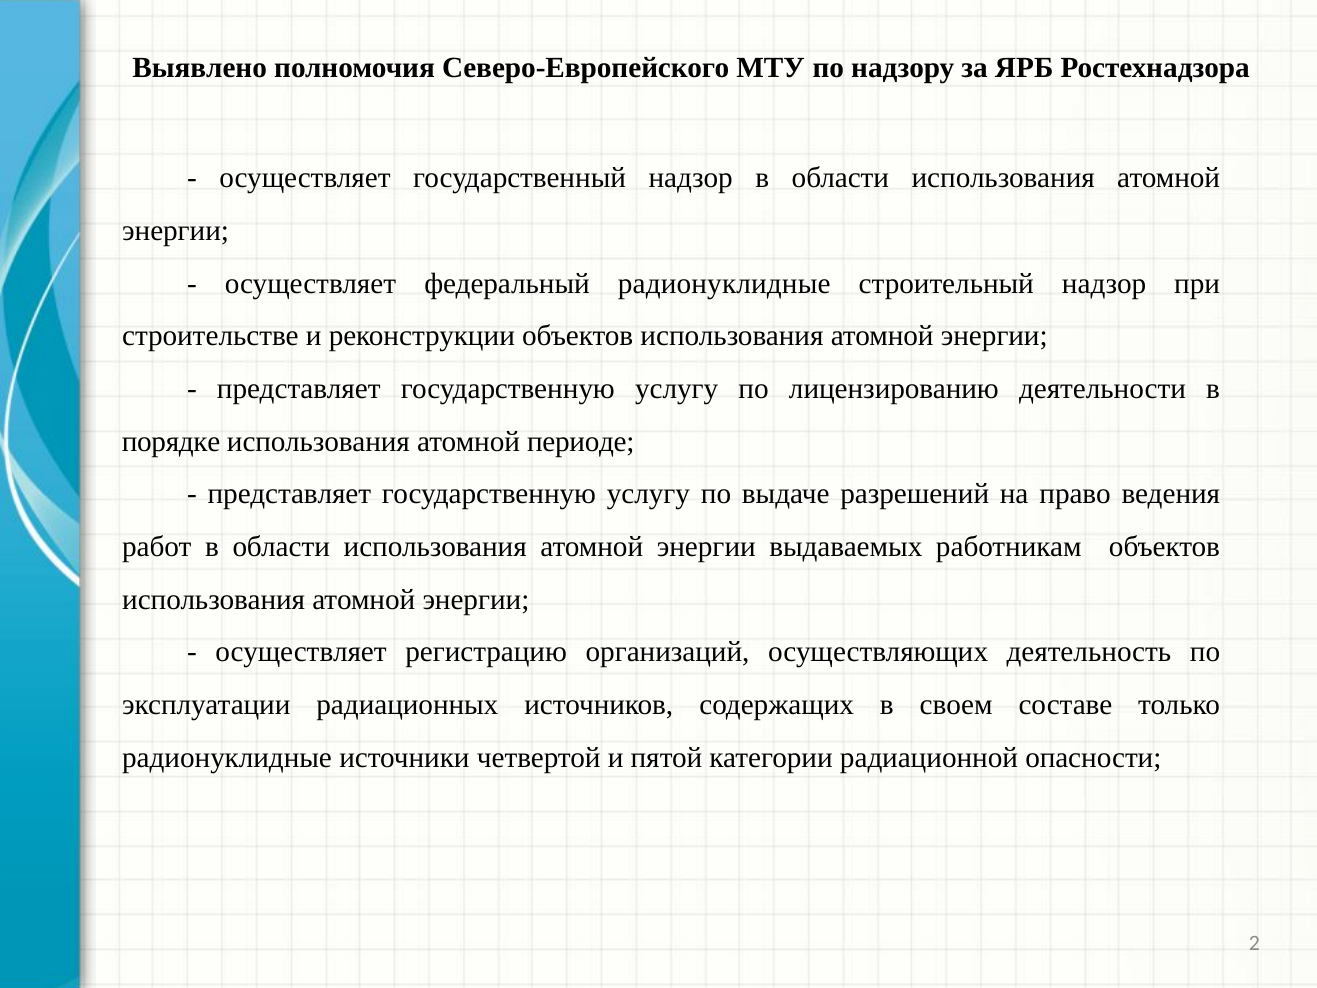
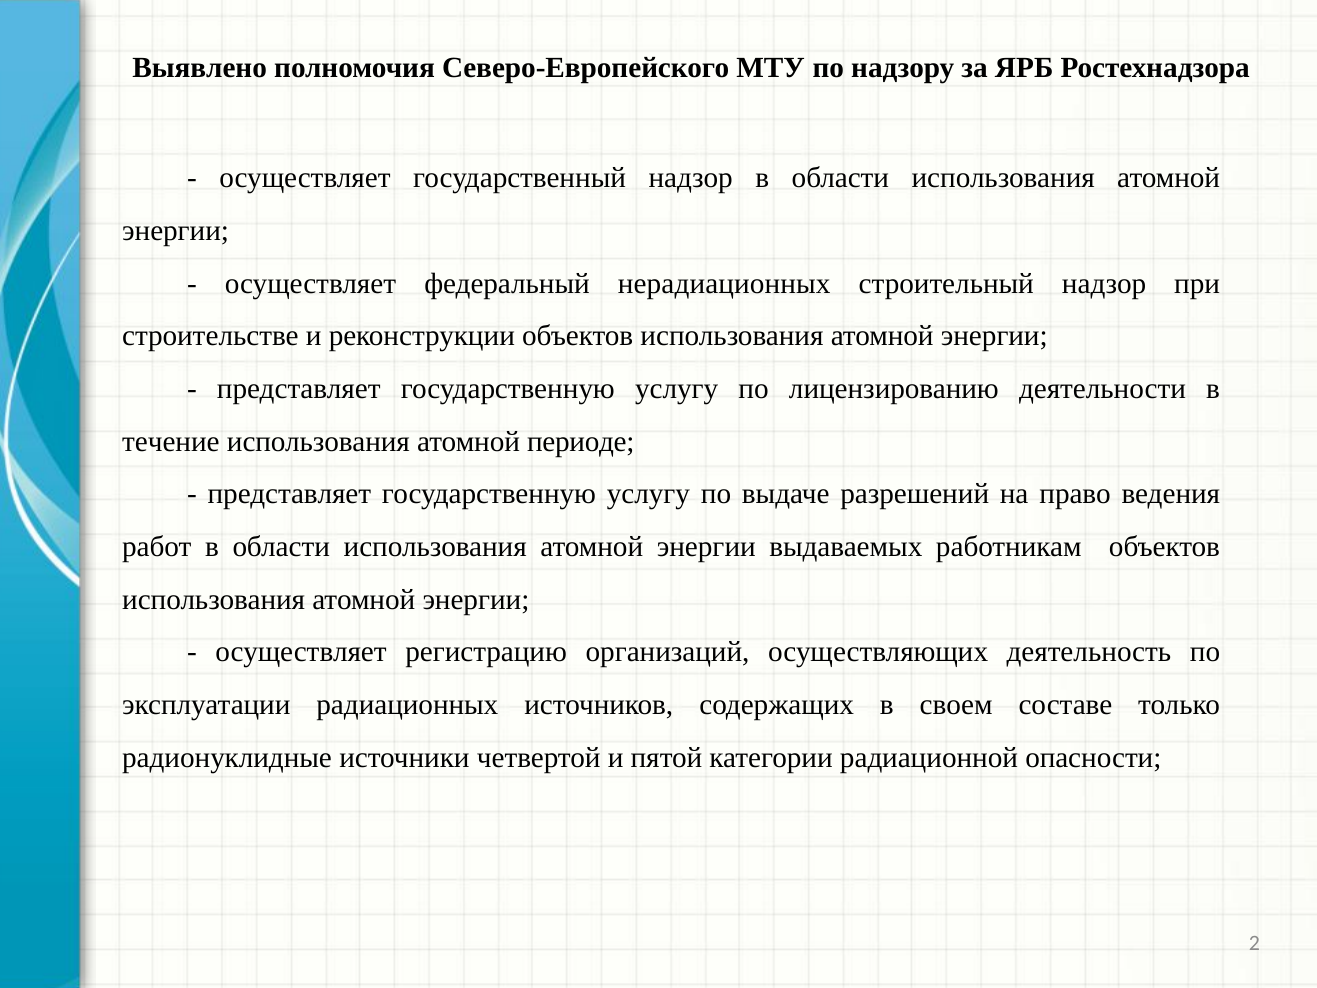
федеральный радионуклидные: радионуклидные -> нерадиационных
порядке: порядке -> течение
